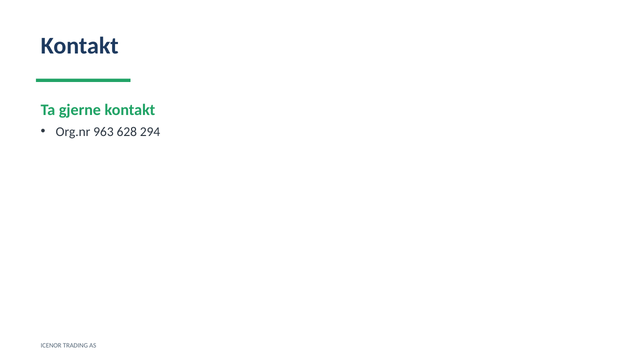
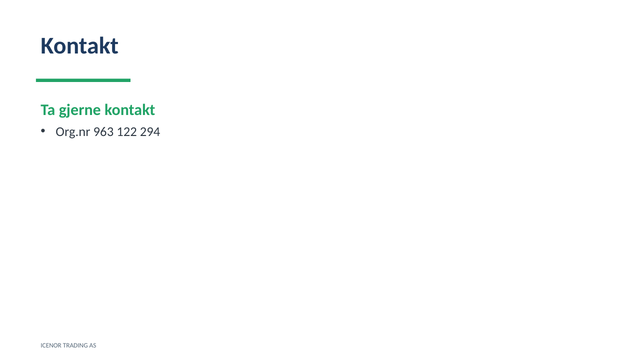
628: 628 -> 122
